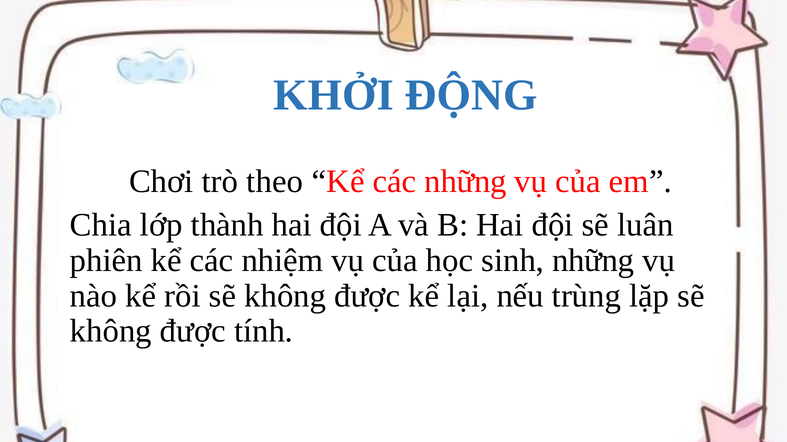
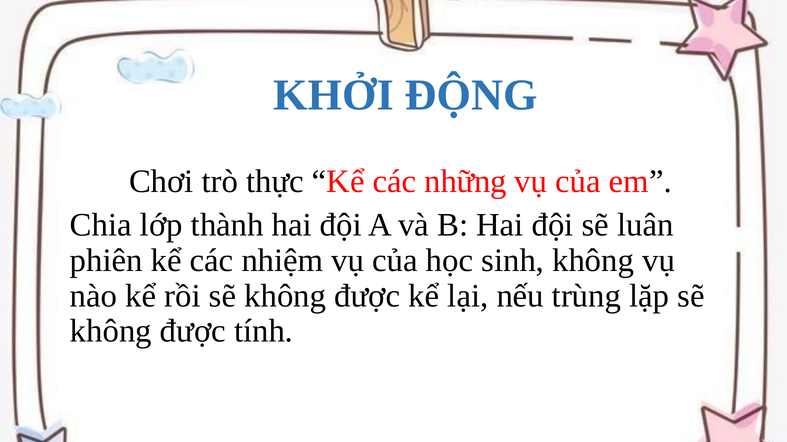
theo: theo -> thực
sinh những: những -> không
